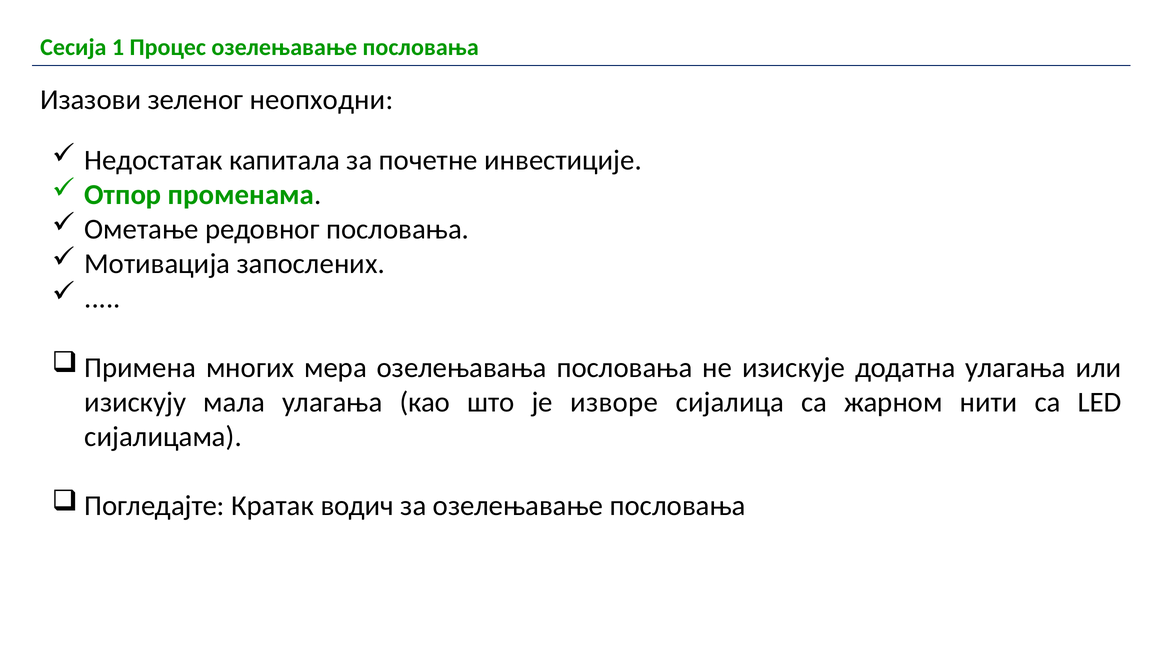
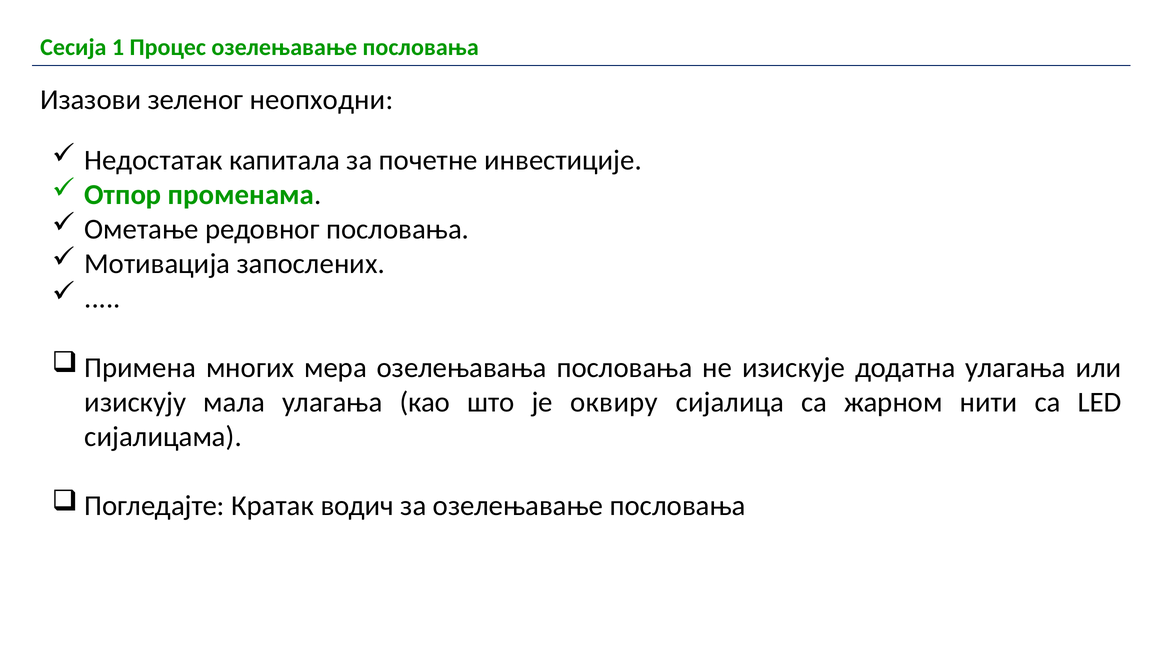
изворе: изворе -> оквиру
